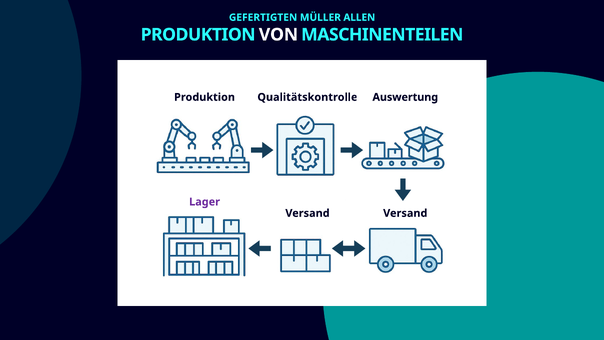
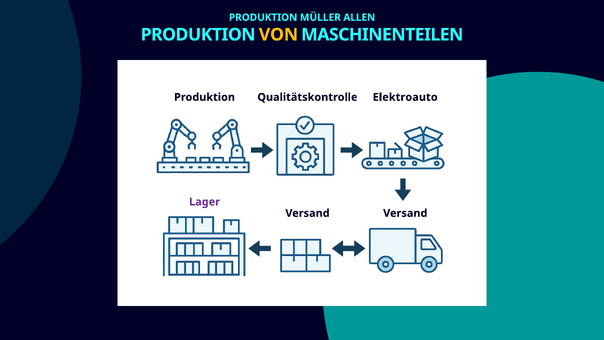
GEFERTIGTEN at (263, 17): GEFERTIGTEN -> PRODUKTION
VON colour: white -> yellow
Auswertung: Auswertung -> Elektroauto
